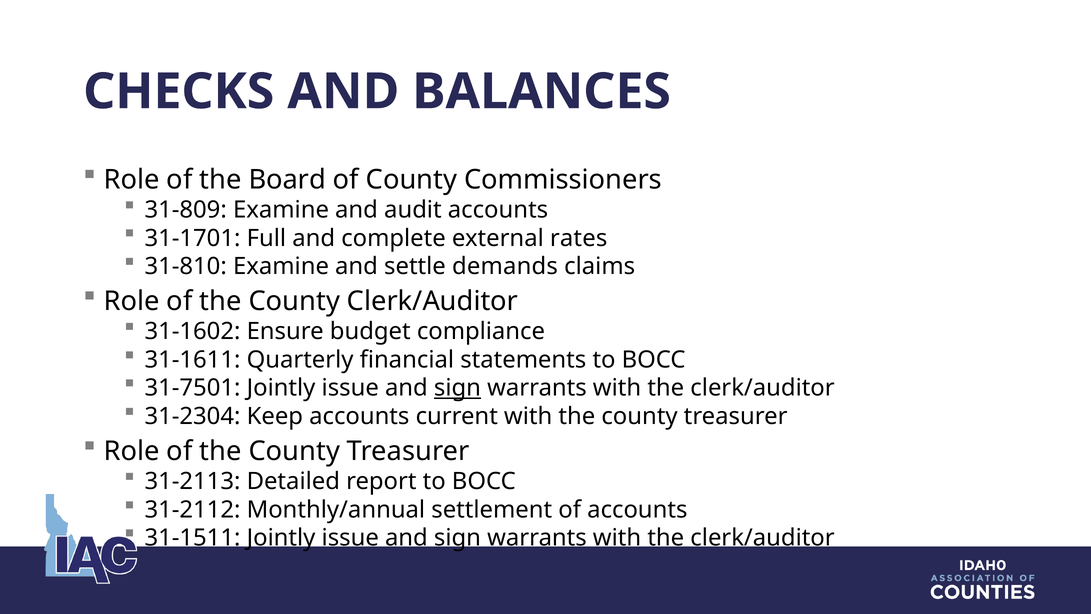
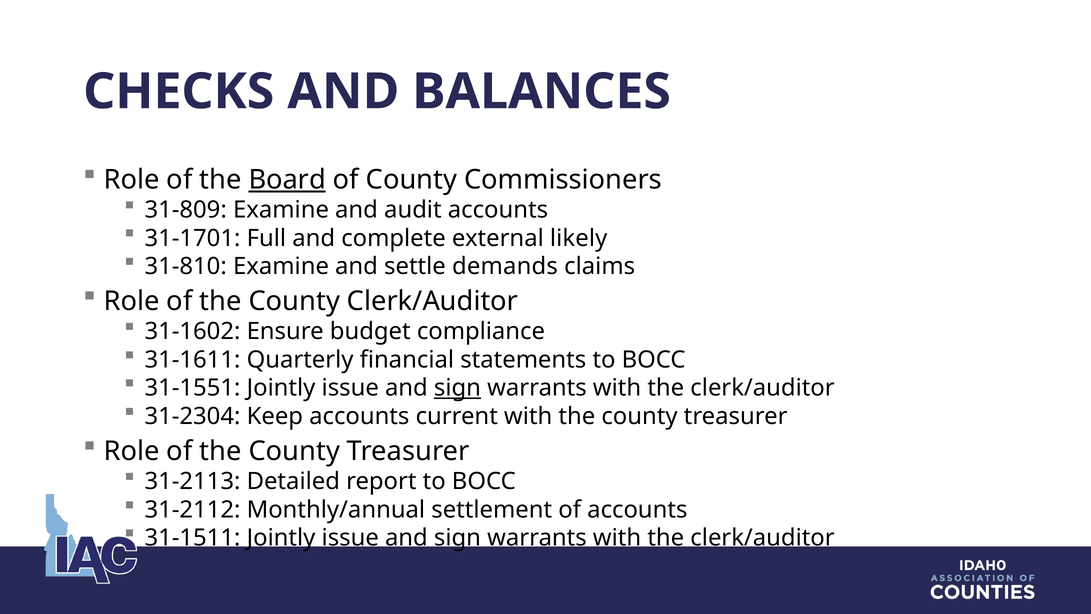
Board underline: none -> present
rates: rates -> likely
31-7501: 31-7501 -> 31-1551
